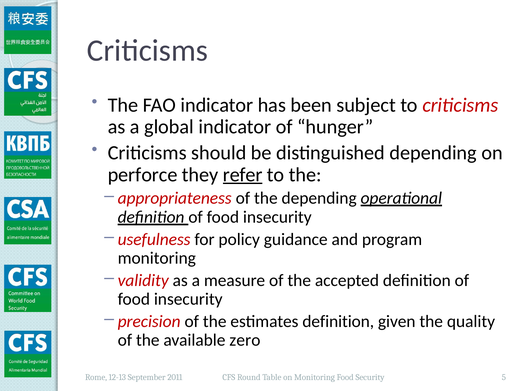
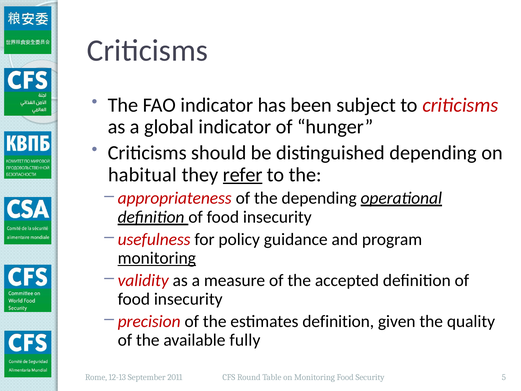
perforce: perforce -> habitual
monitoring at (157, 258) underline: none -> present
zero: zero -> fully
